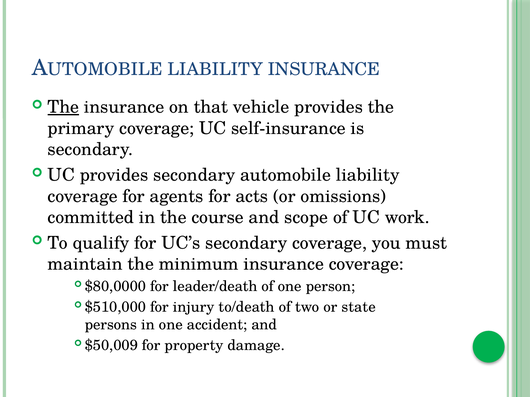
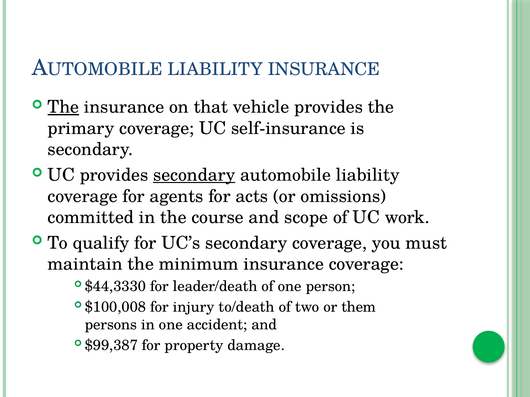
secondary at (194, 175) underline: none -> present
$80,0000: $80,0000 -> $44,3330
$510,000: $510,000 -> $100,008
state: state -> them
$50,009: $50,009 -> $99,387
